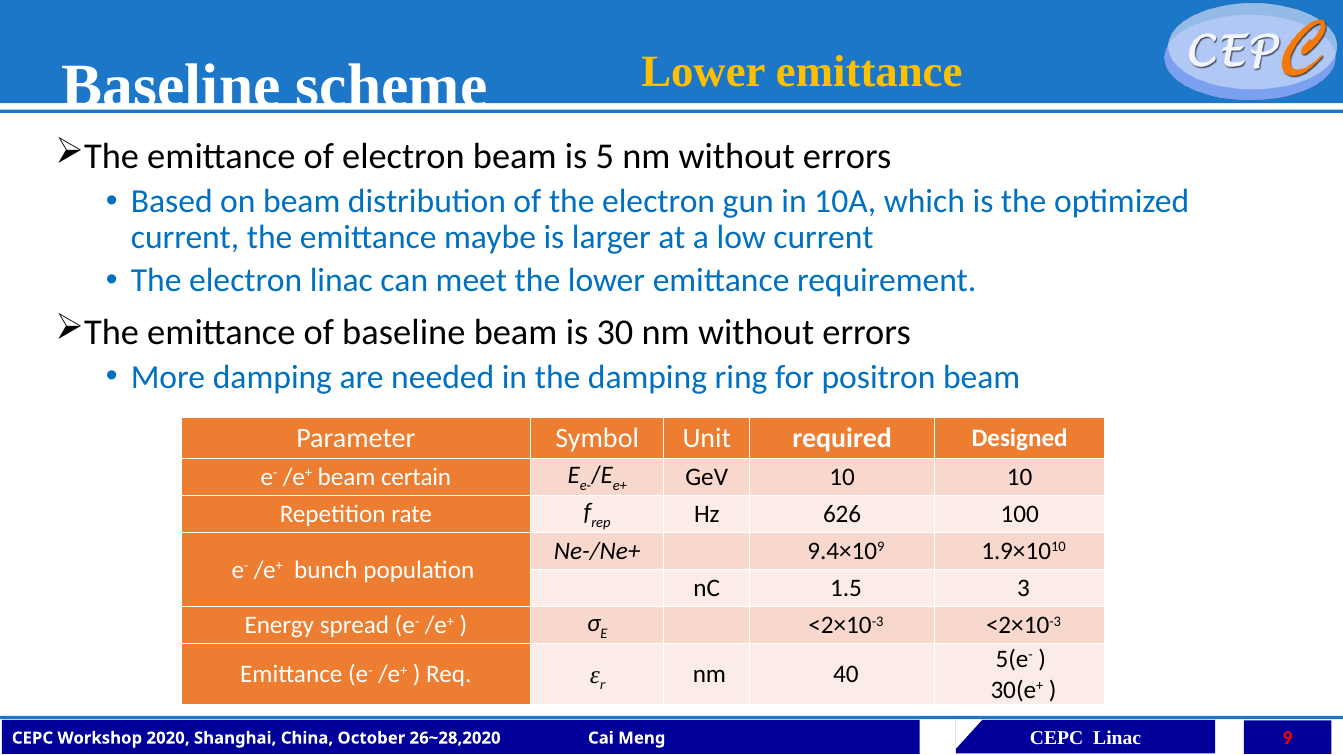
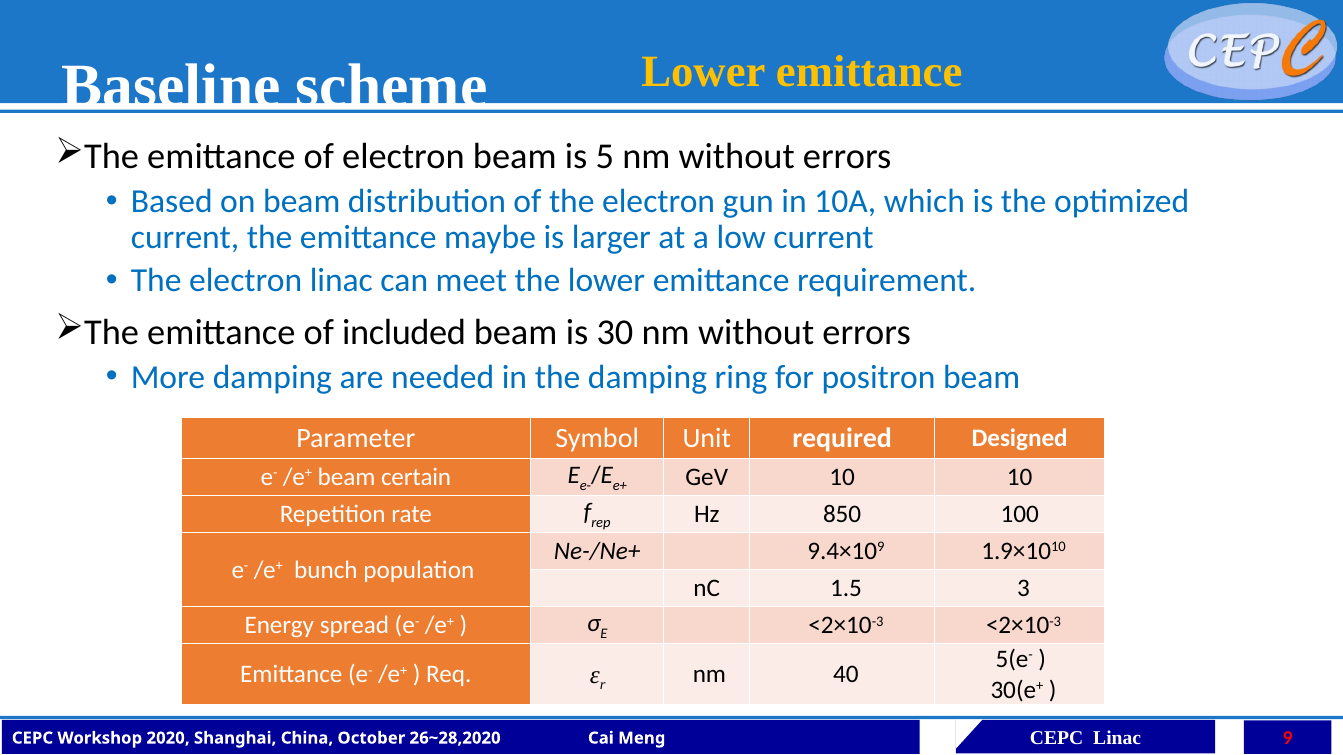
of baseline: baseline -> included
626: 626 -> 850
